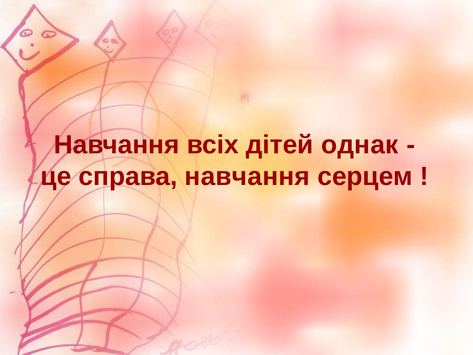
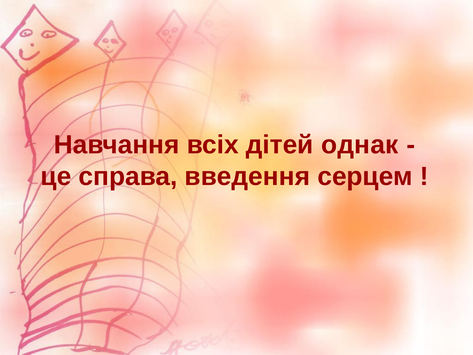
справа навчання: навчання -> введення
